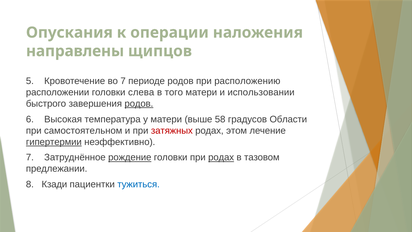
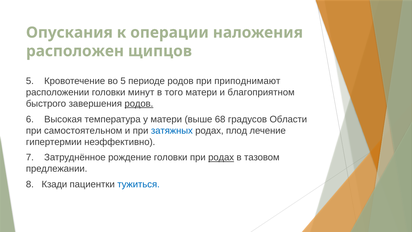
направлены: направлены -> расположен
во 7: 7 -> 5
расположению: расположению -> приподнимают
слева: слева -> минут
использовании: использовании -> благоприятном
58: 58 -> 68
затяжных colour: red -> blue
этом: этом -> плод
гипертермии underline: present -> none
рождение underline: present -> none
